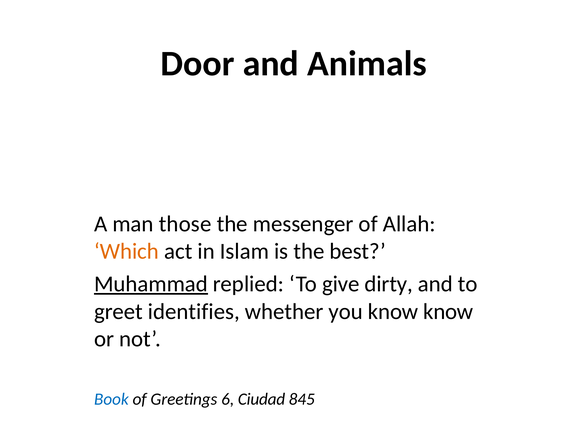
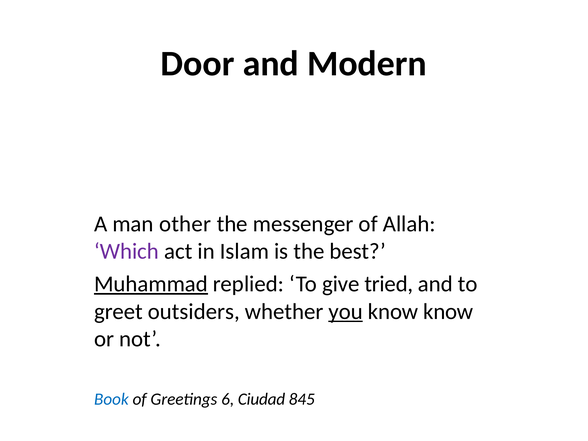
Animals: Animals -> Modern
those: those -> other
Which colour: orange -> purple
dirty: dirty -> tried
identifies: identifies -> outsiders
you underline: none -> present
